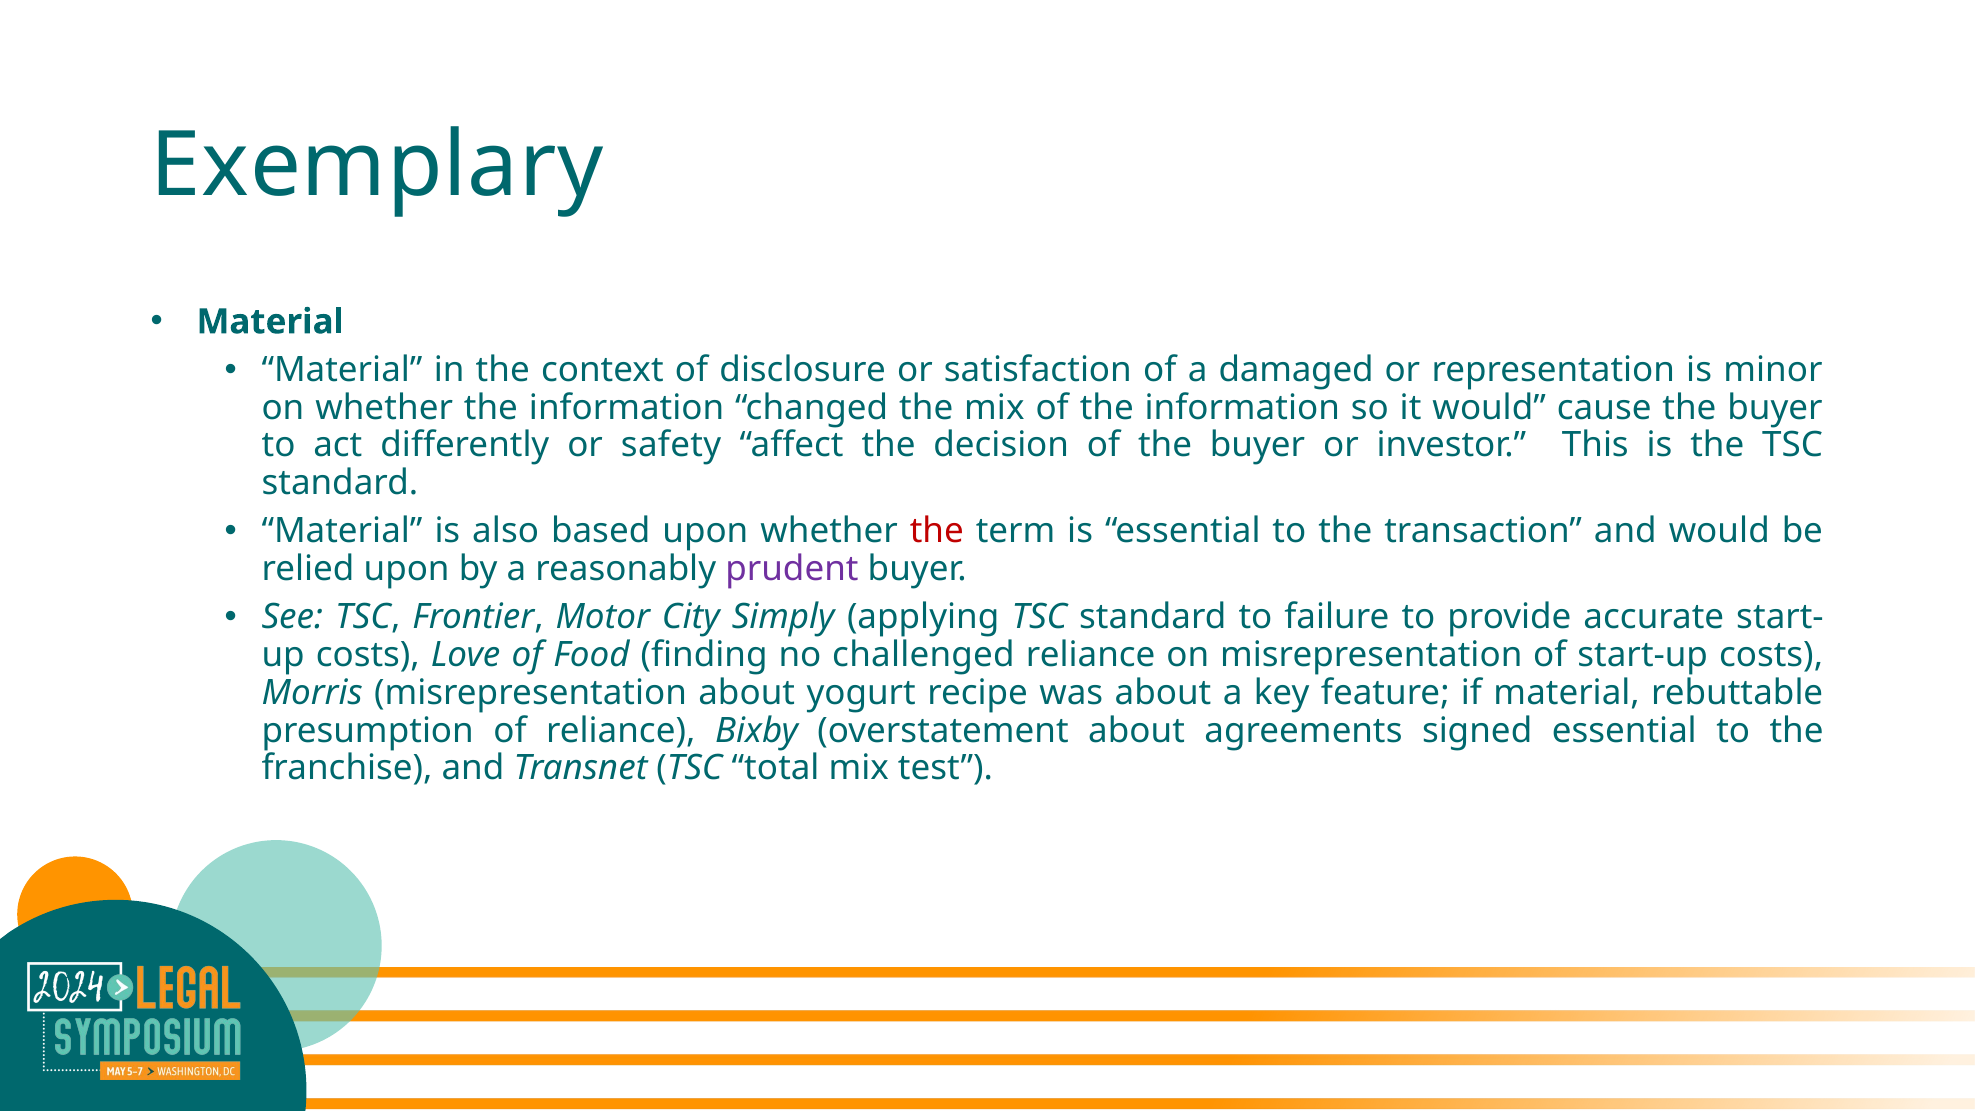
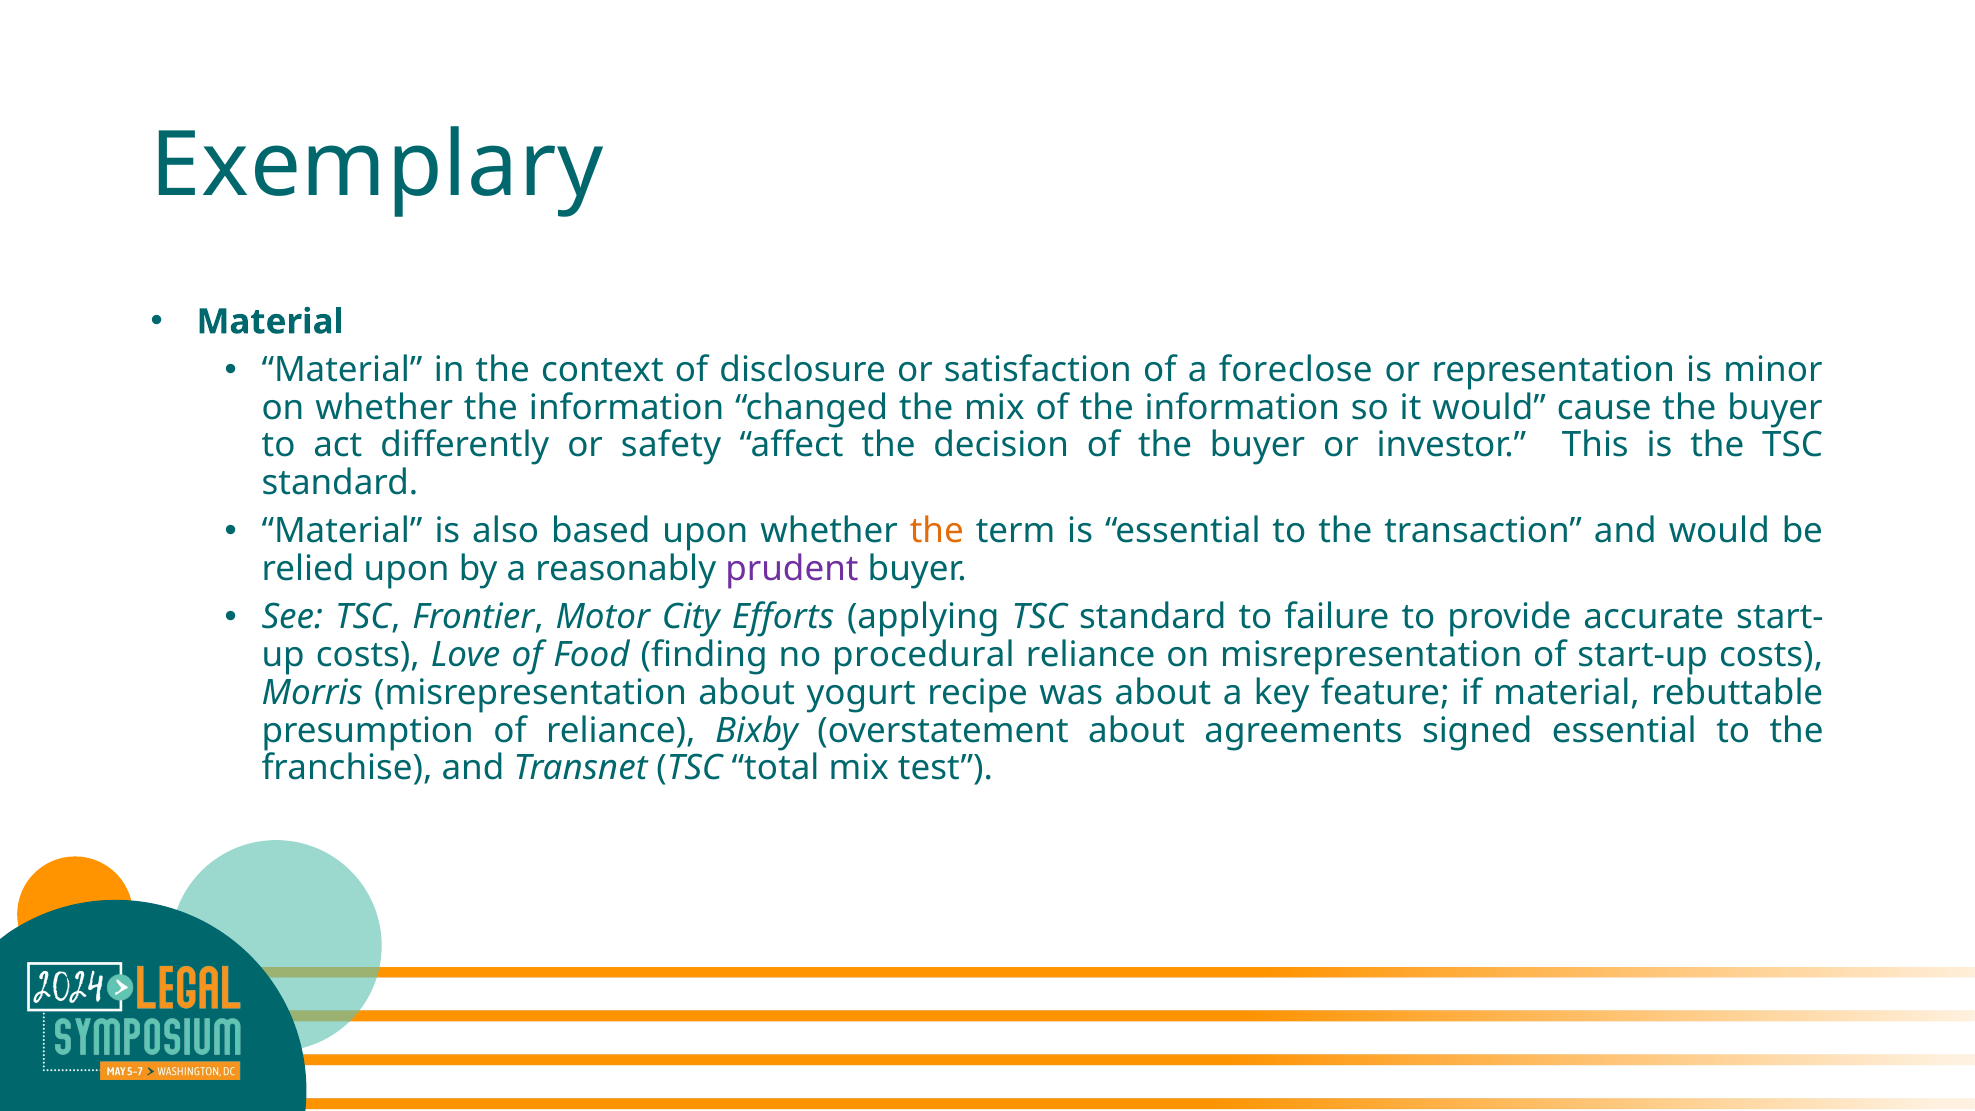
damaged: damaged -> foreclose
the at (937, 531) colour: red -> orange
Simply: Simply -> Efforts
challenged: challenged -> procedural
